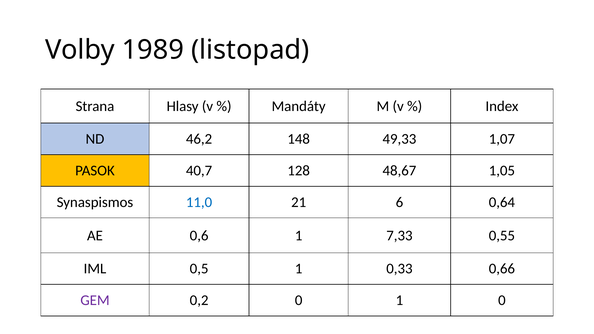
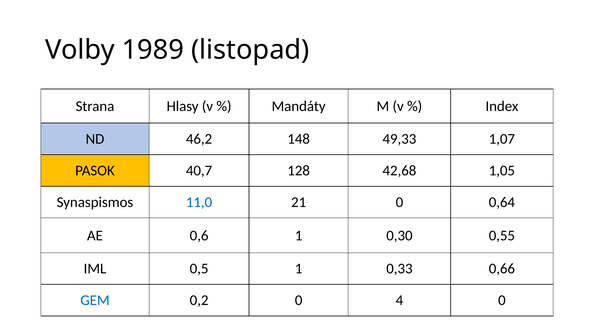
48,67: 48,67 -> 42,68
21 6: 6 -> 0
7,33: 7,33 -> 0,30
GEM colour: purple -> blue
0 1: 1 -> 4
